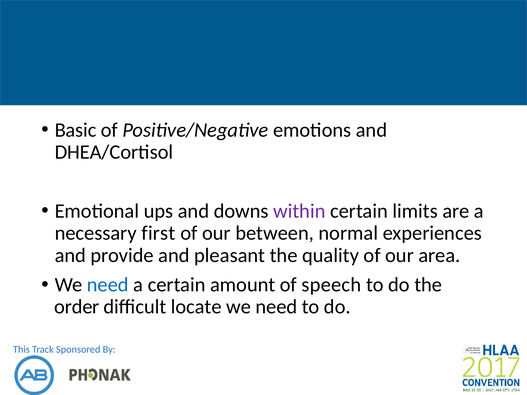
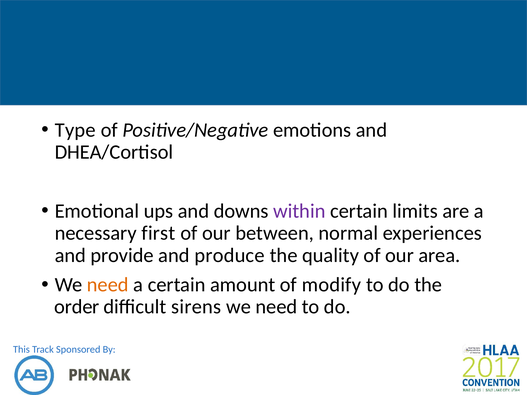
Basic: Basic -> Type
pleasant: pleasant -> produce
need at (108, 285) colour: blue -> orange
speech: speech -> modify
locate: locate -> sirens
